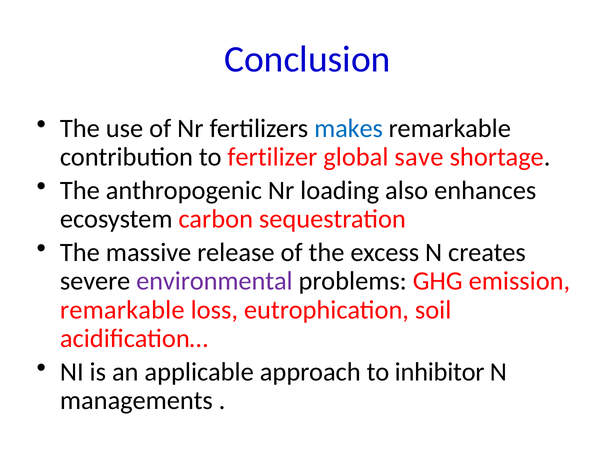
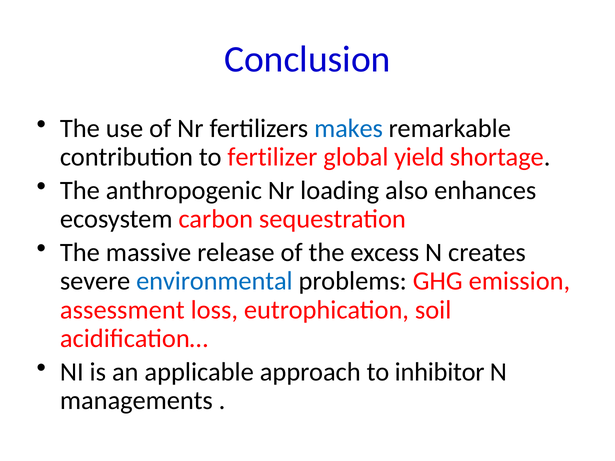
save: save -> yield
environmental colour: purple -> blue
remarkable at (122, 310): remarkable -> assessment
